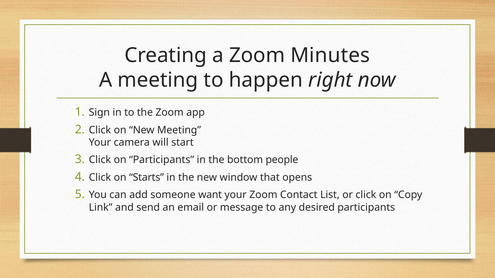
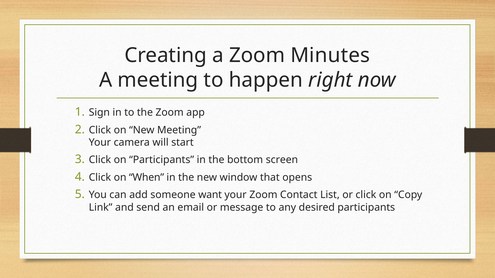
people: people -> screen
Starts: Starts -> When
